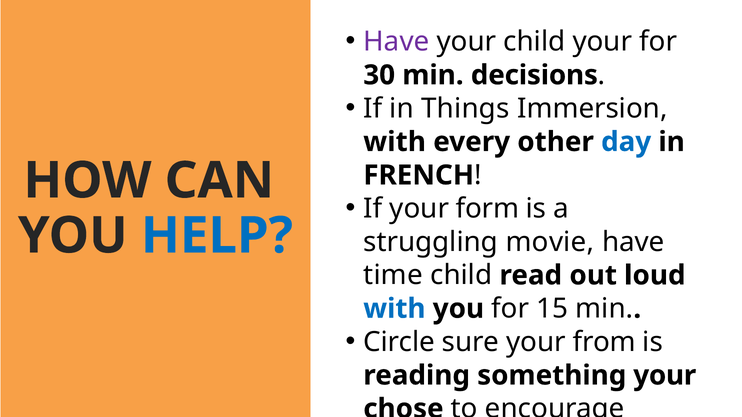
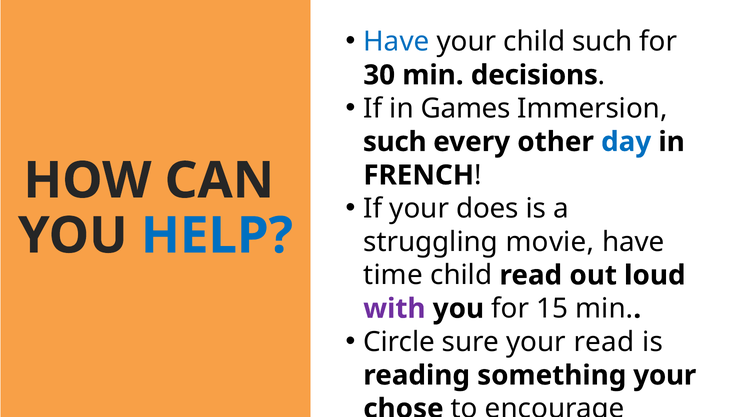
Have at (396, 42) colour: purple -> blue
child your: your -> such
Things: Things -> Games
with at (395, 142): with -> such
form: form -> does
with at (394, 309) colour: blue -> purple
your from: from -> read
